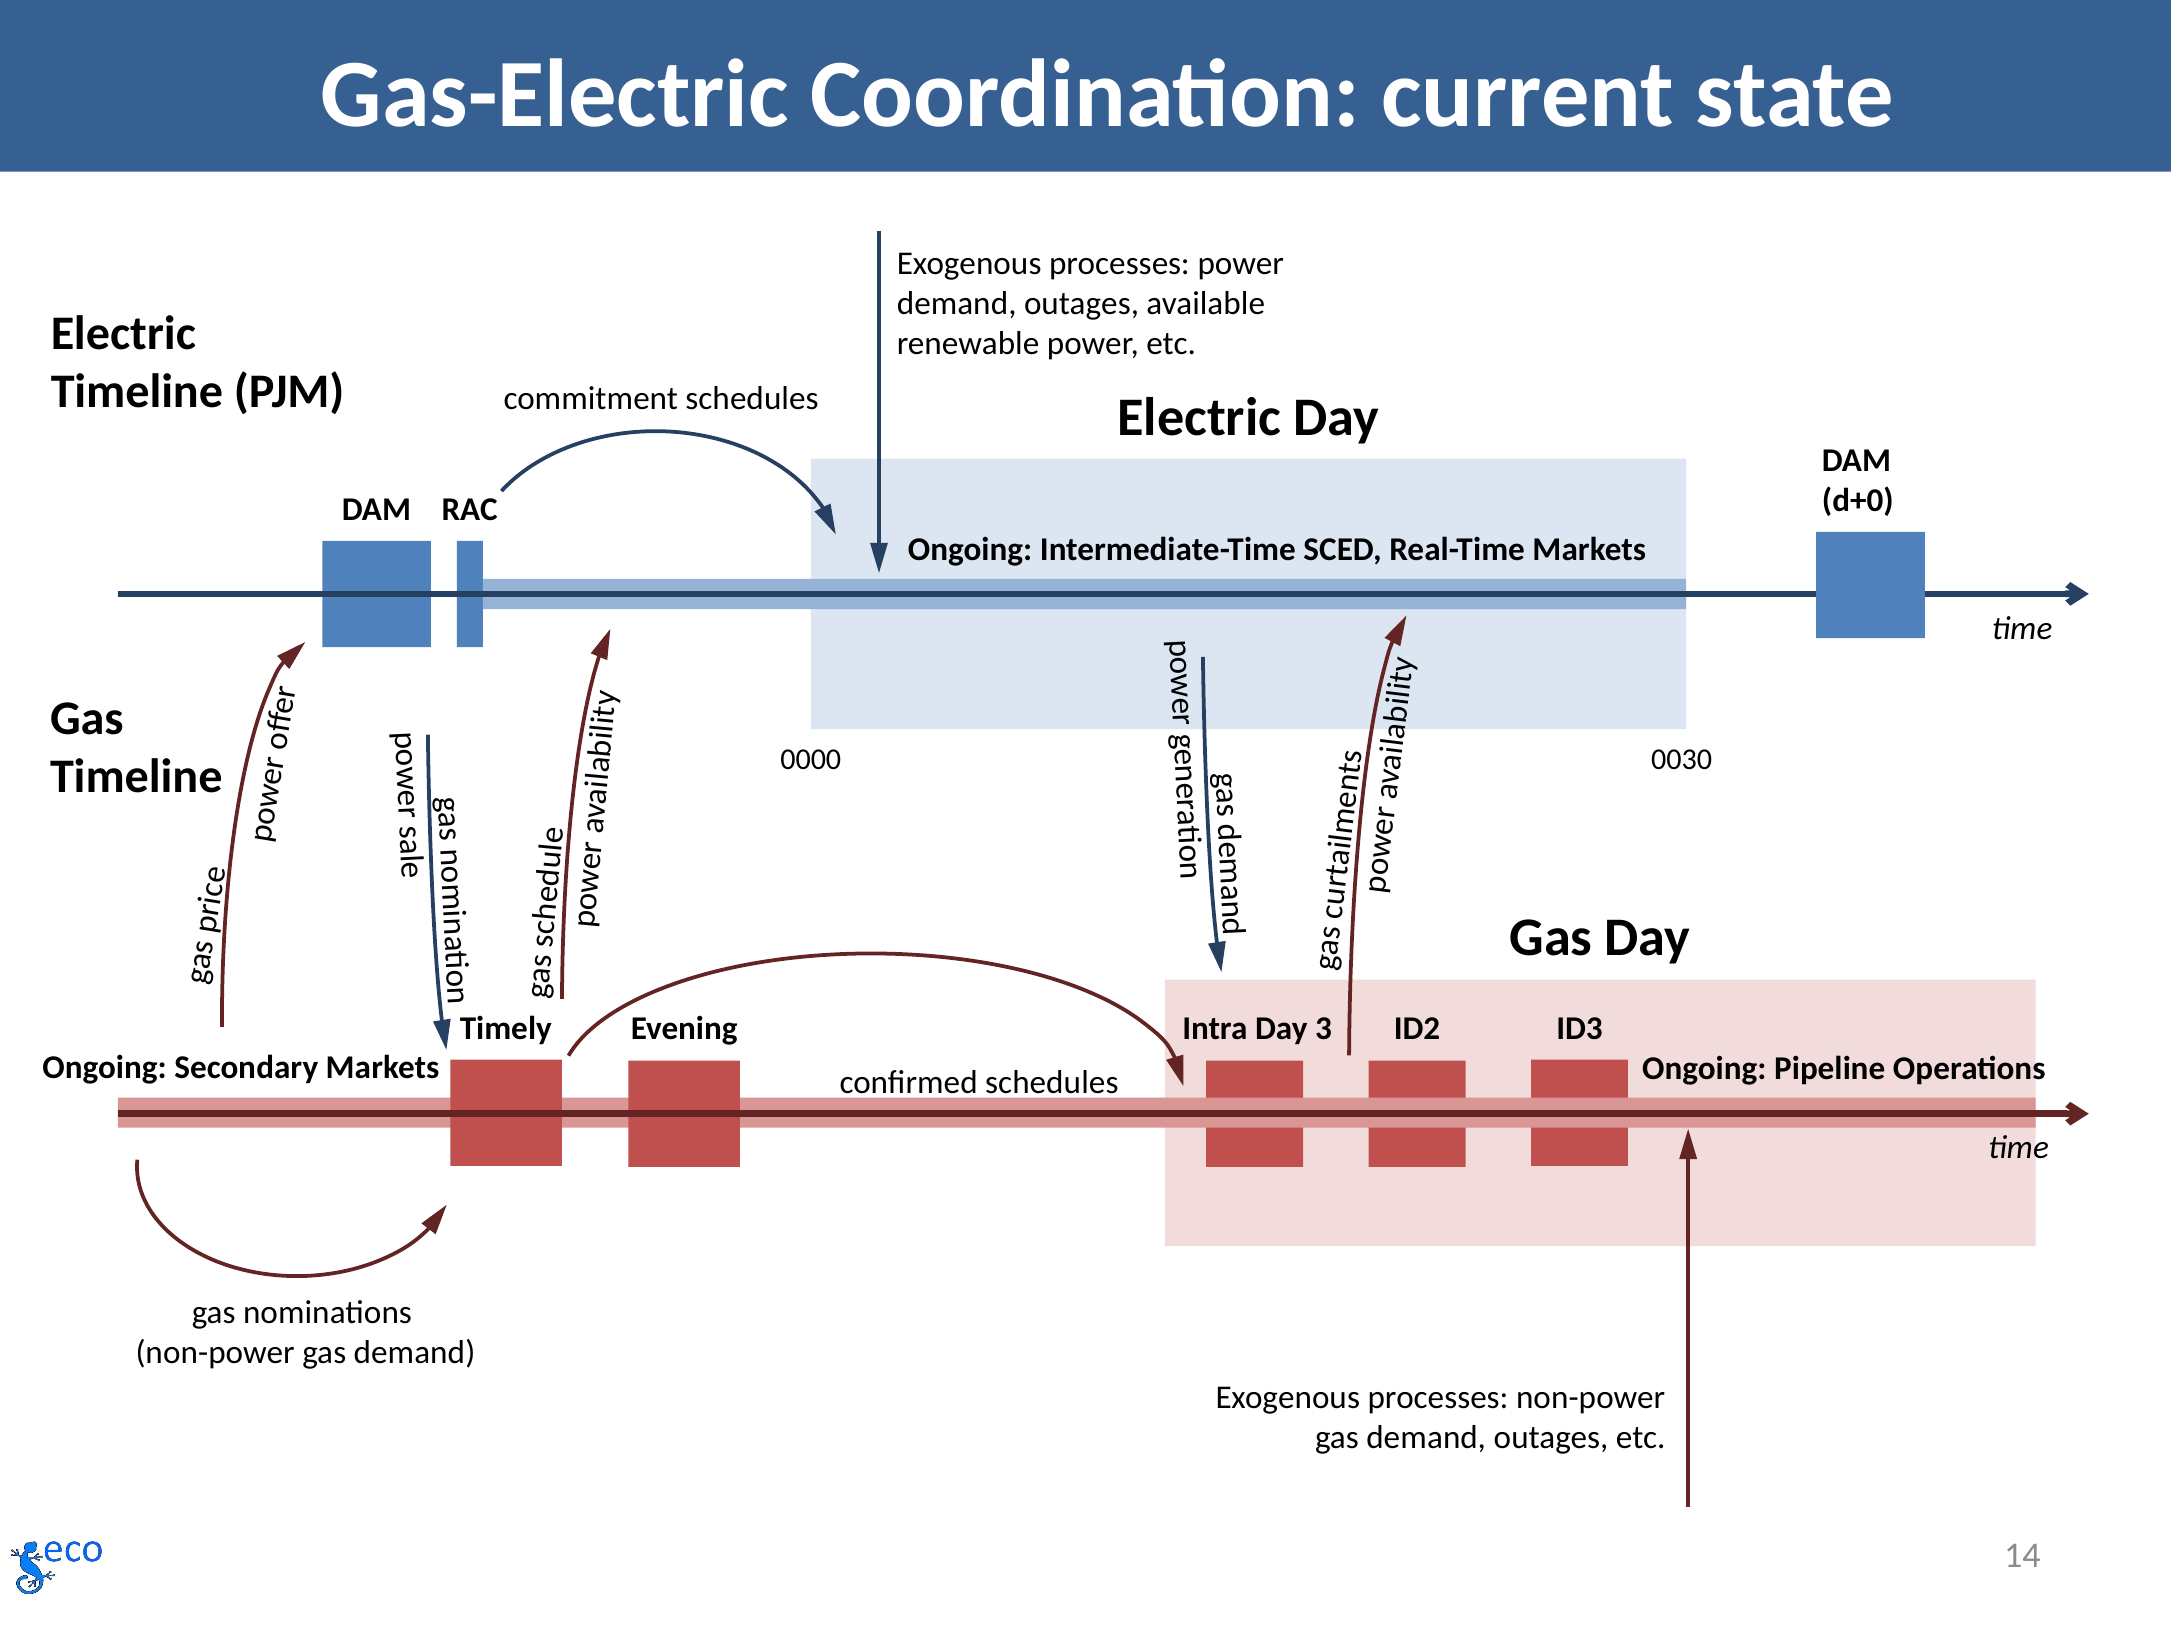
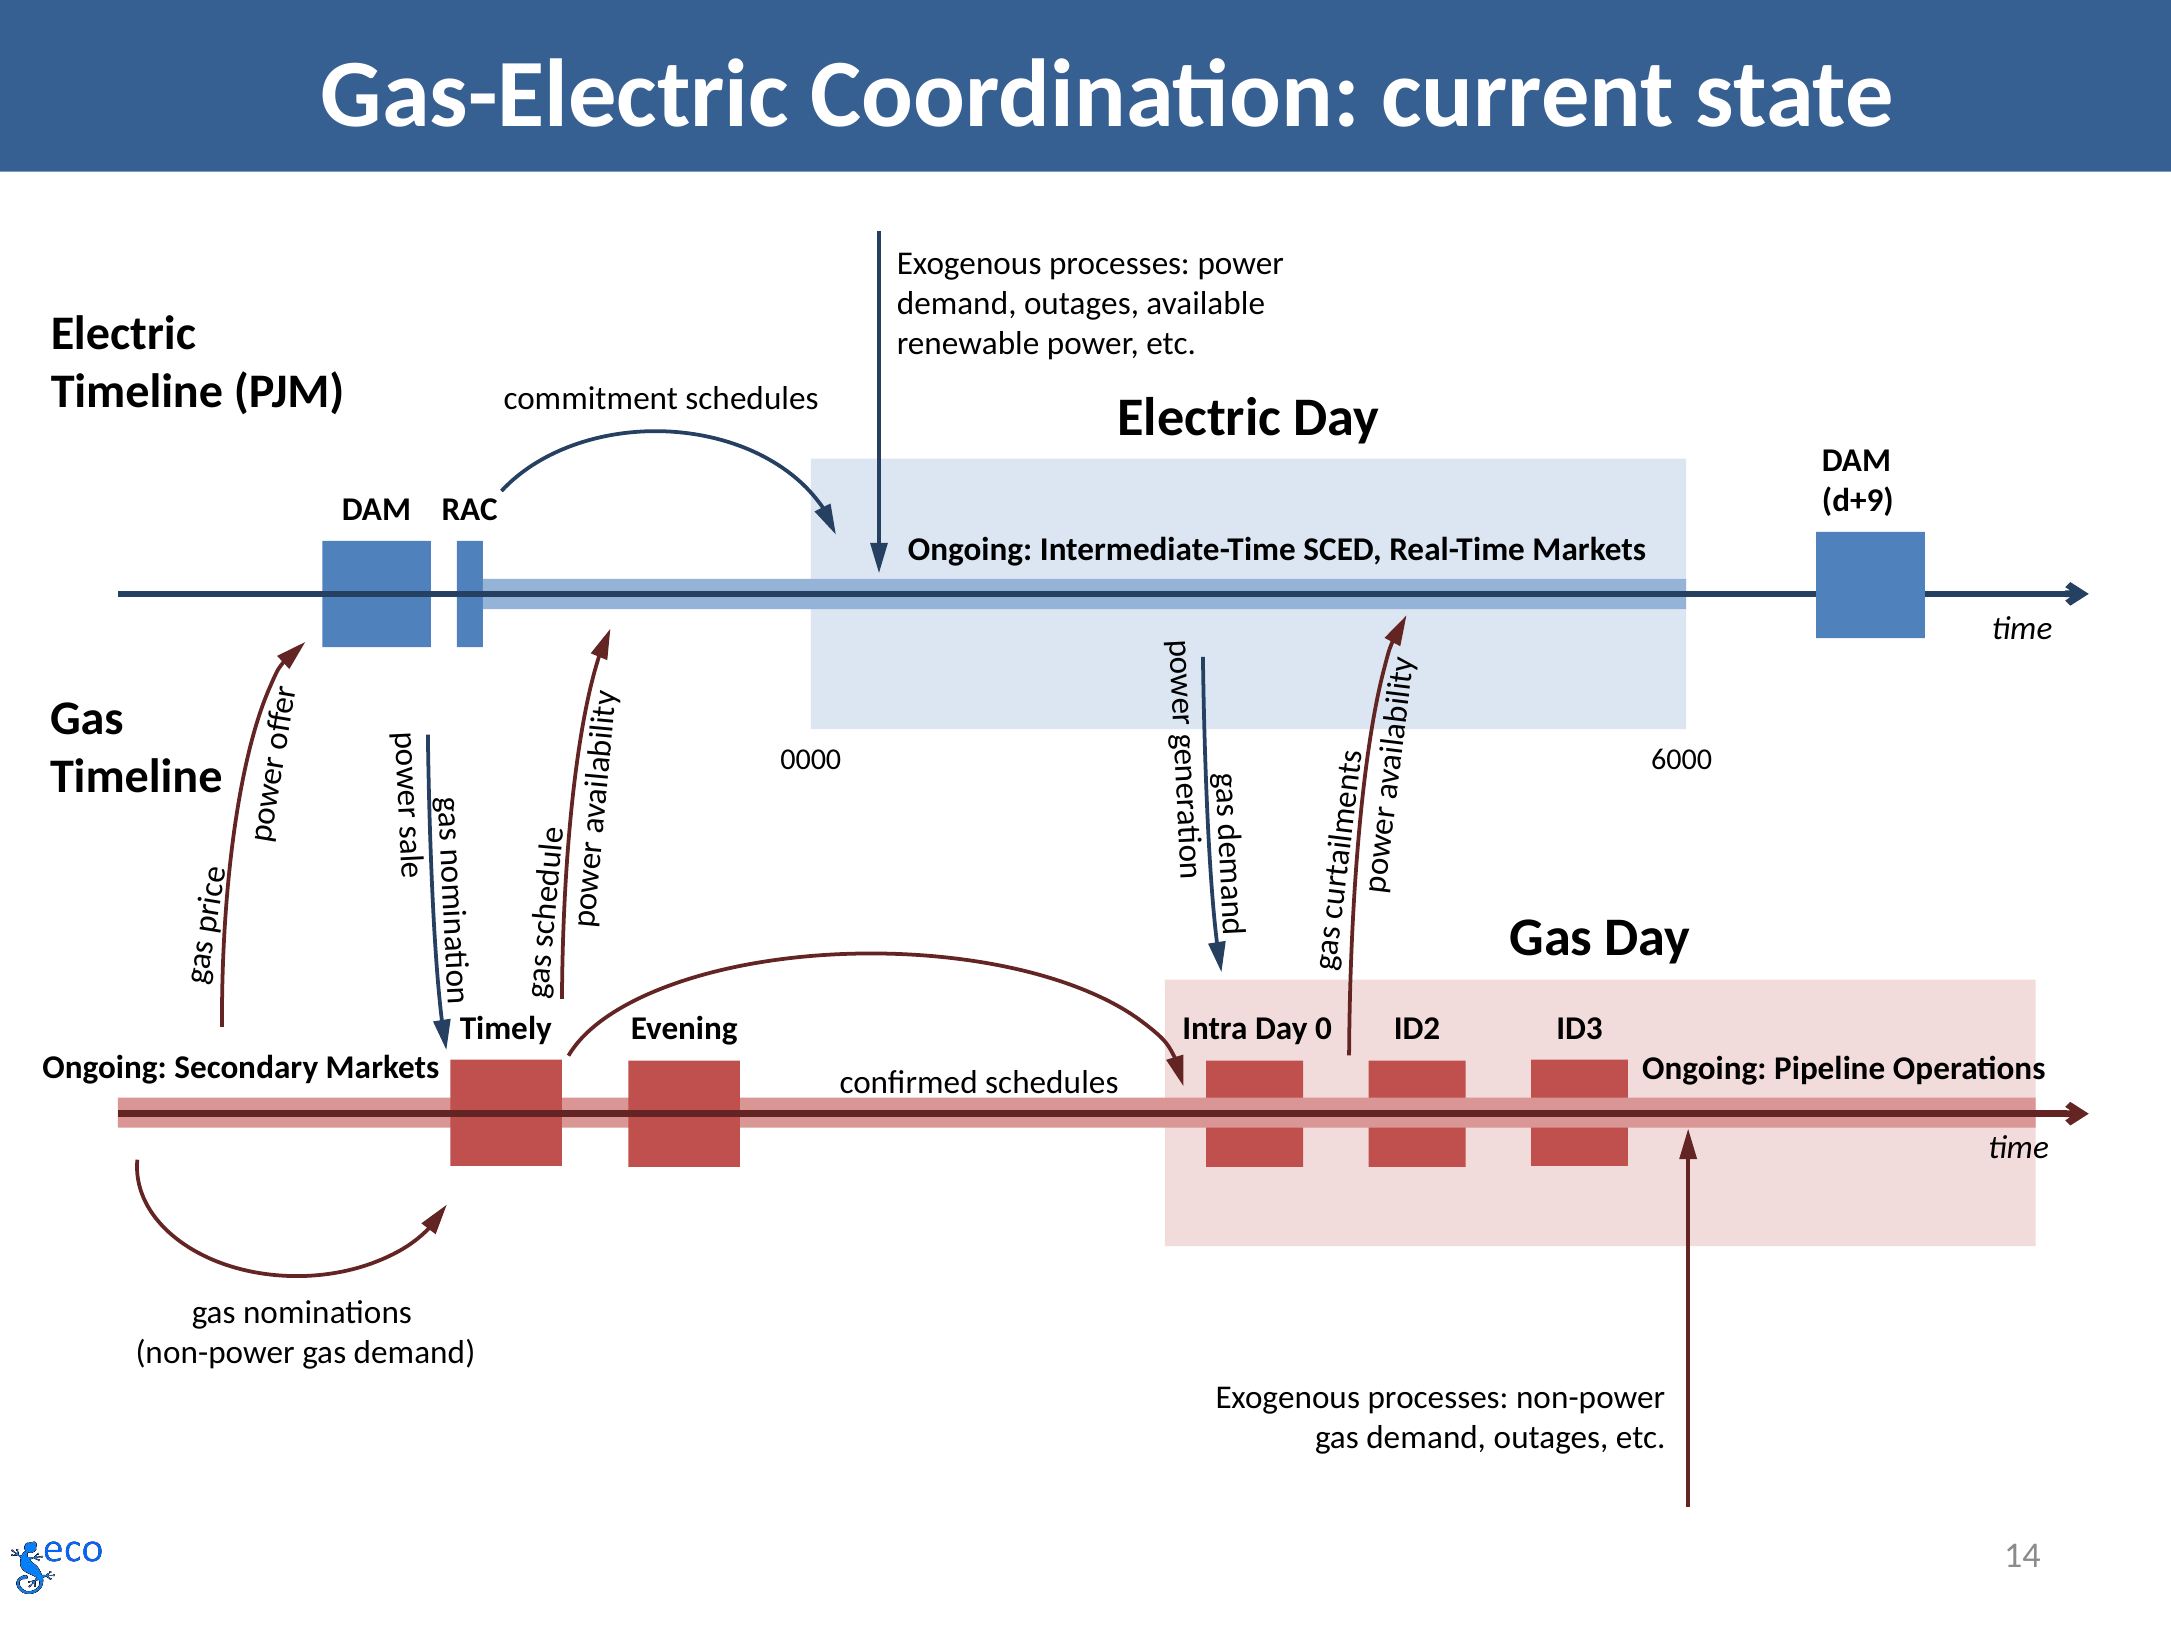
d+0: d+0 -> d+9
0030: 0030 -> 6000
3: 3 -> 0
